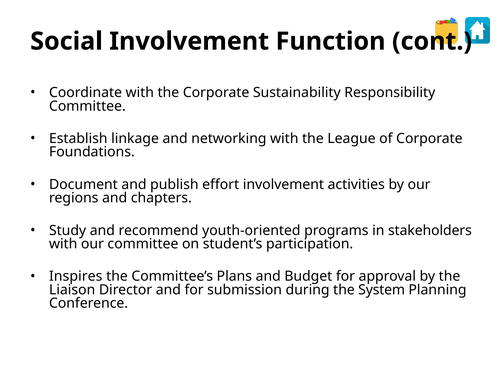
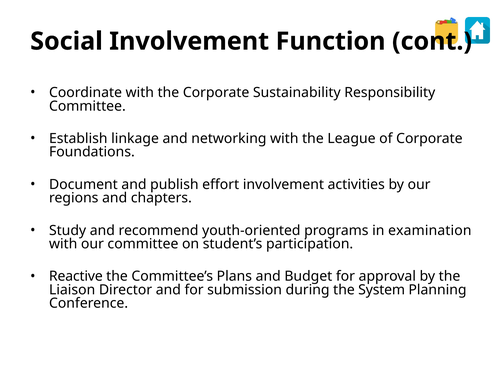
stakeholders: stakeholders -> examination
Inspires: Inspires -> Reactive
